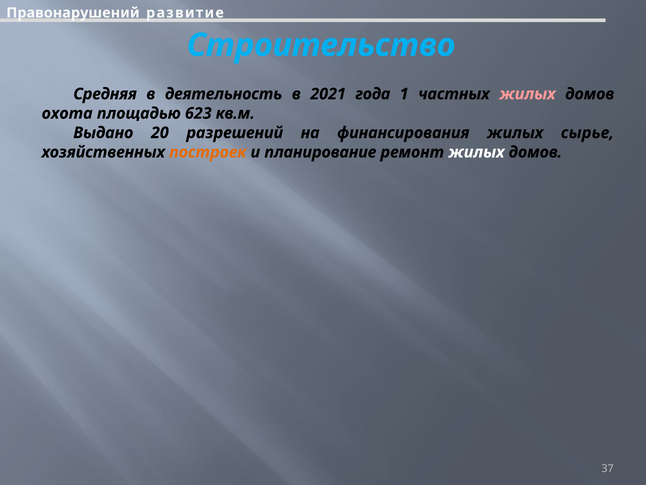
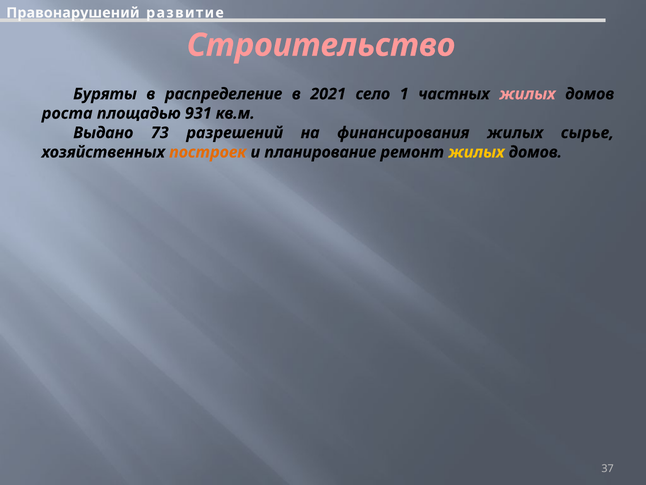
Строительство colour: light blue -> pink
Средняя: Средняя -> Буряты
деятельность: деятельность -> распределение
года: года -> село
охота: охота -> роста
623: 623 -> 931
20: 20 -> 73
жилых at (476, 152) colour: white -> yellow
